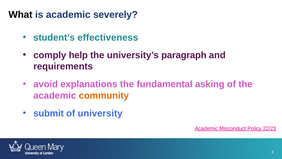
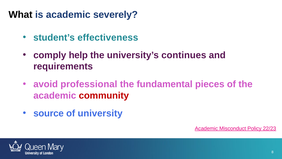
paragraph: paragraph -> continues
explanations: explanations -> professional
asking: asking -> pieces
community colour: orange -> red
submit: submit -> source
